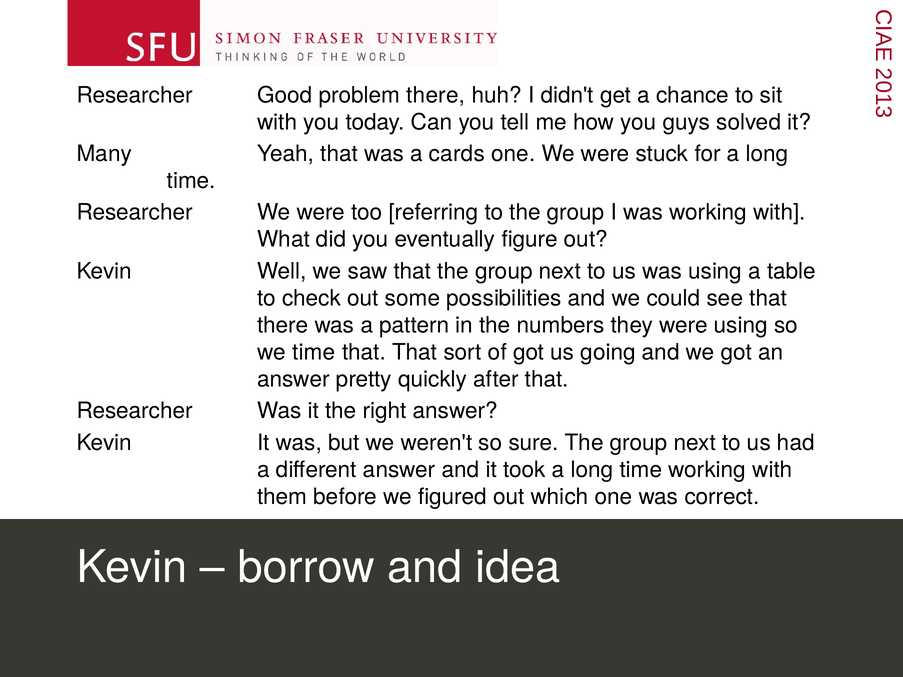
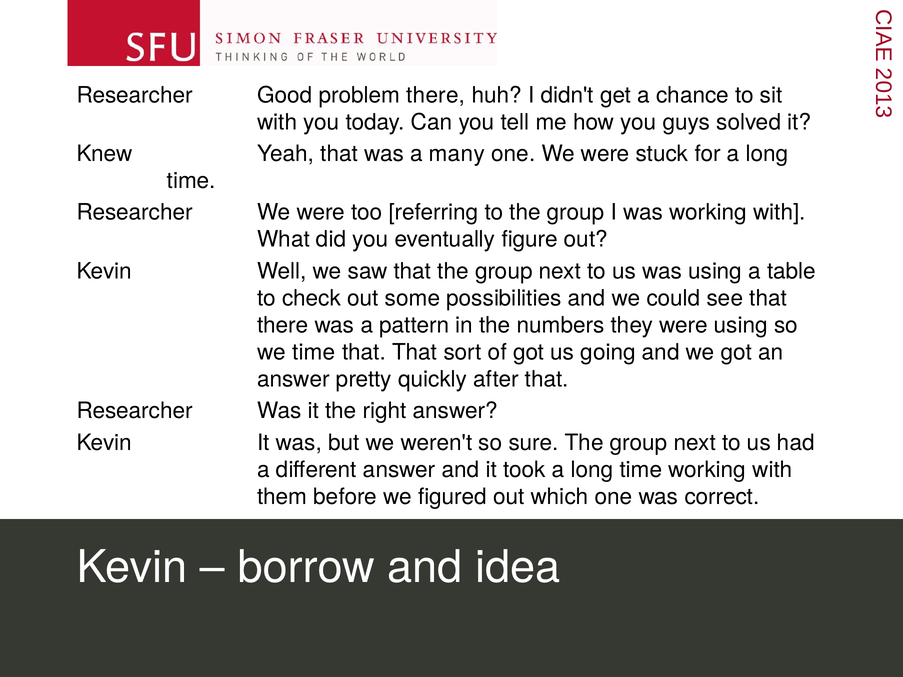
Many: Many -> Knew
cards: cards -> many
